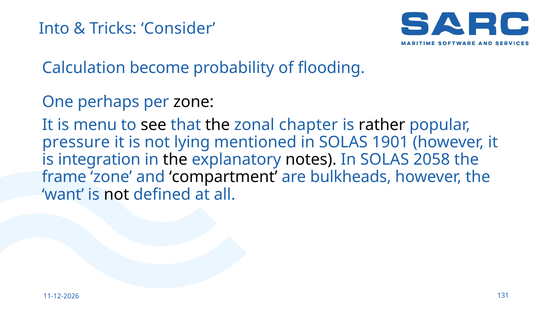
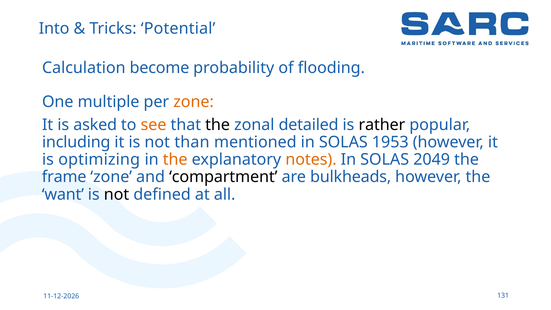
Consider: Consider -> Potential
perhaps: perhaps -> multiple
zone at (194, 102) colour: black -> orange
menu: menu -> asked
see colour: black -> orange
chapter: chapter -> detailed
pressure: pressure -> including
lying: lying -> than
1901: 1901 -> 1953
integration: integration -> optimizing
the at (175, 160) colour: black -> orange
notes colour: black -> orange
2058: 2058 -> 2049
